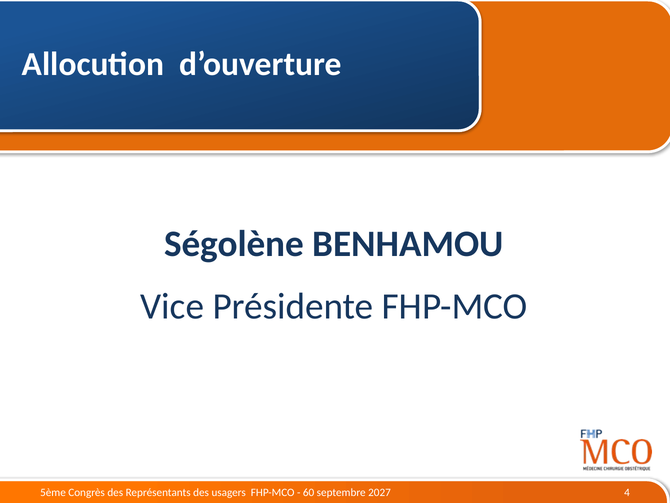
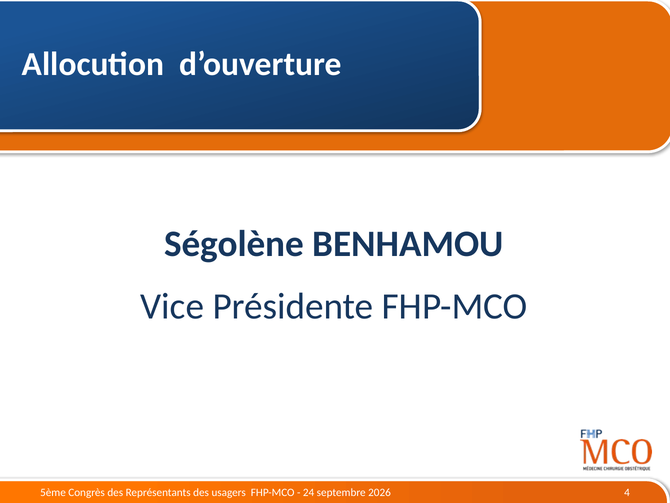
60: 60 -> 24
2027: 2027 -> 2026
